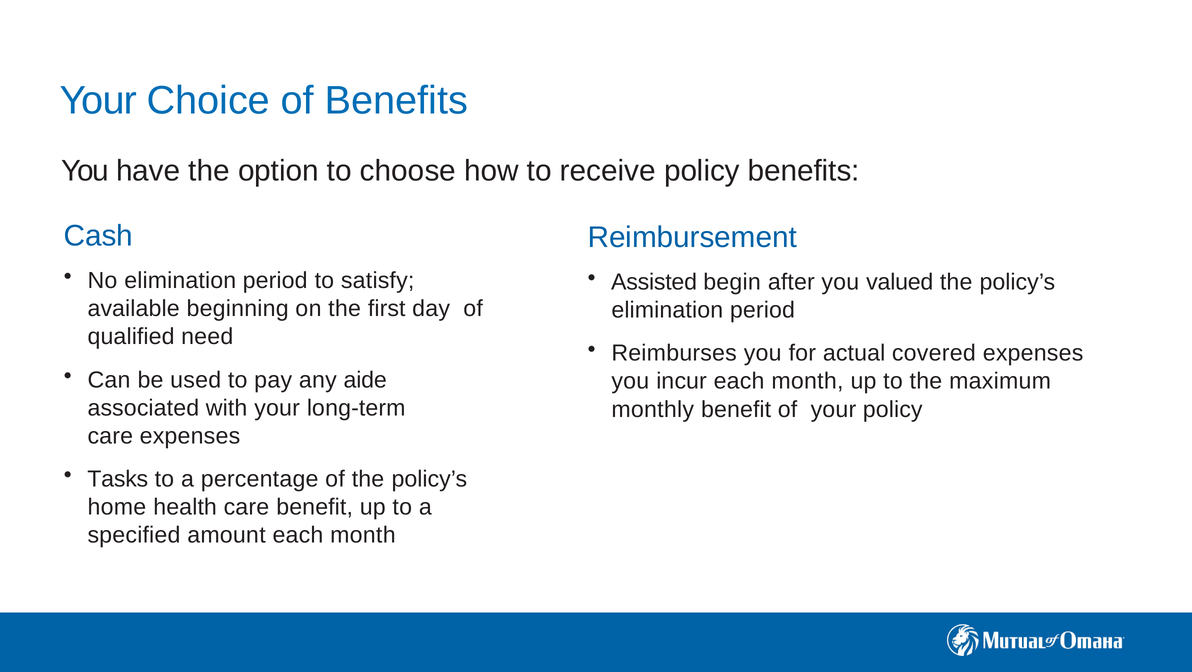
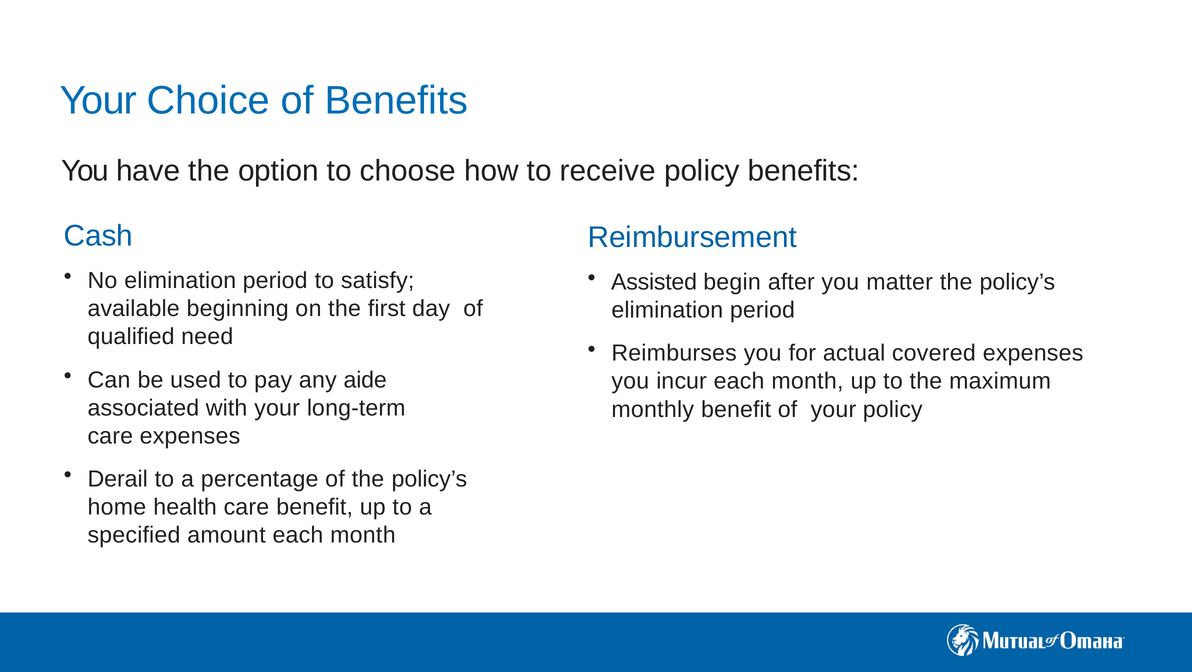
valued: valued -> matter
Tasks: Tasks -> Derail
